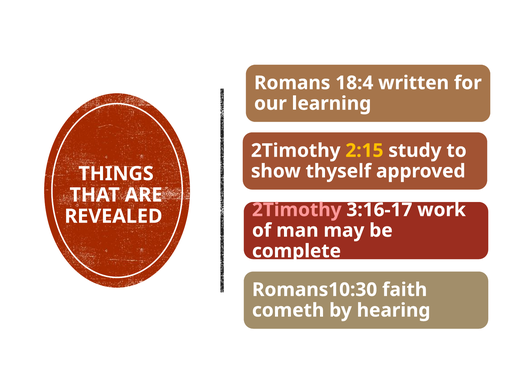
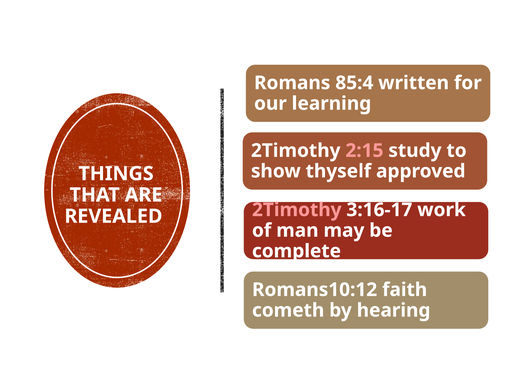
18:4: 18:4 -> 85:4
2:15 colour: yellow -> pink
Romans10:30: Romans10:30 -> Romans10:12
